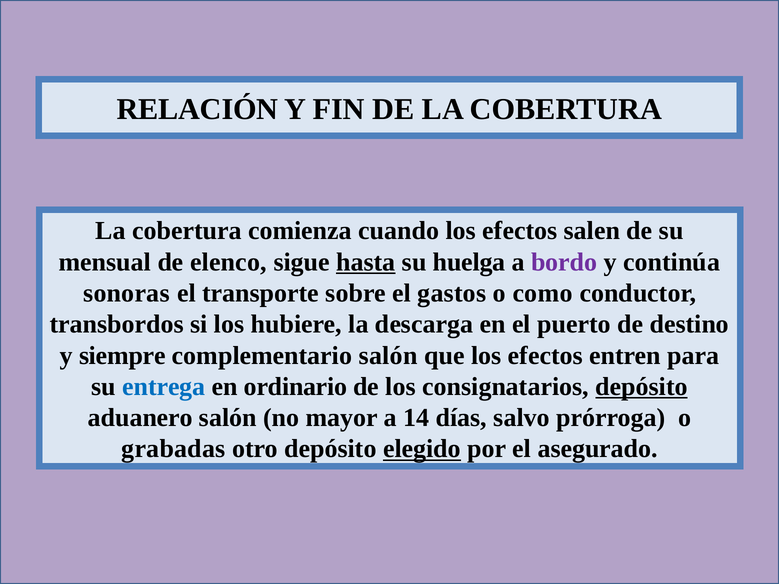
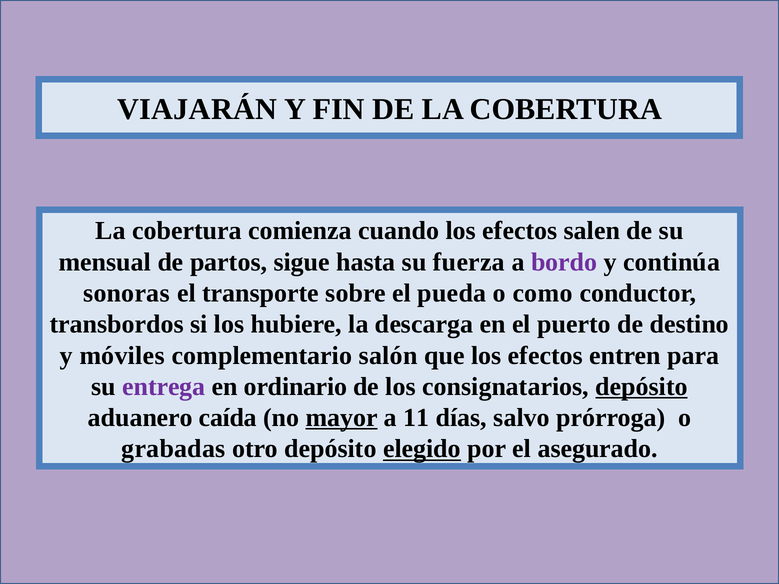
RELACIÓN: RELACIÓN -> VIAJARÁN
elenco: elenco -> partos
hasta underline: present -> none
huelga: huelga -> fuerza
gastos: gastos -> pueda
siempre: siempre -> móviles
entrega colour: blue -> purple
aduanero salón: salón -> caída
mayor underline: none -> present
14: 14 -> 11
